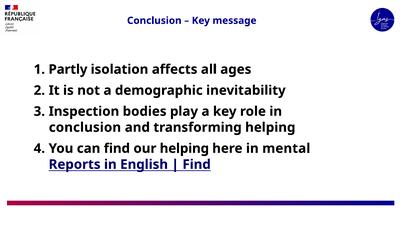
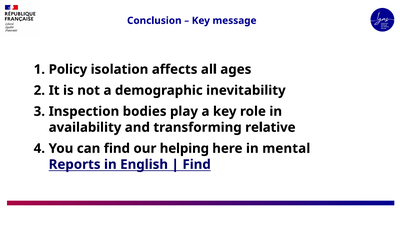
Partly: Partly -> Policy
conclusion at (85, 127): conclusion -> availability
transforming helping: helping -> relative
